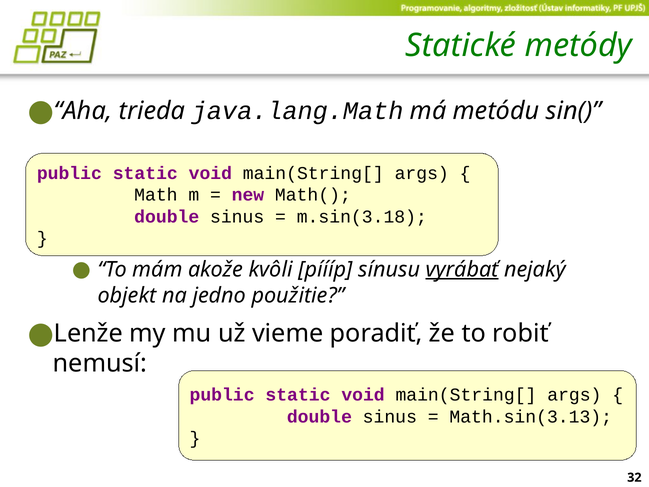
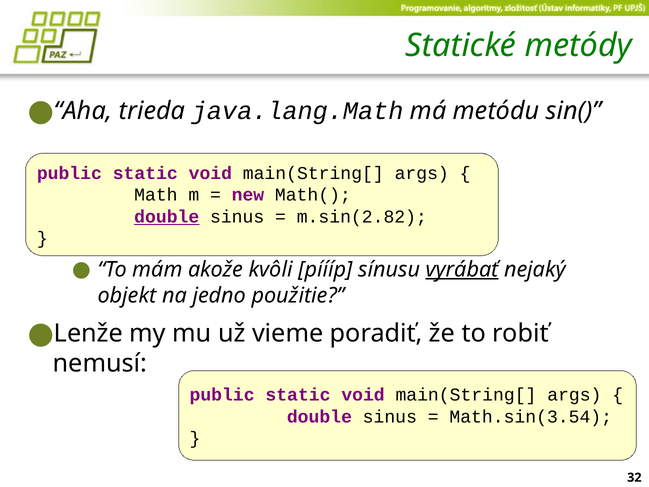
double at (167, 216) underline: none -> present
m.sin(3.18: m.sin(3.18 -> m.sin(2.82
Math.sin(3.13: Math.sin(3.13 -> Math.sin(3.54
